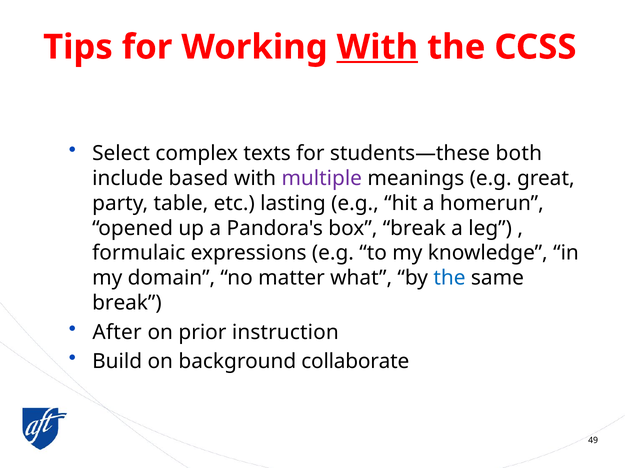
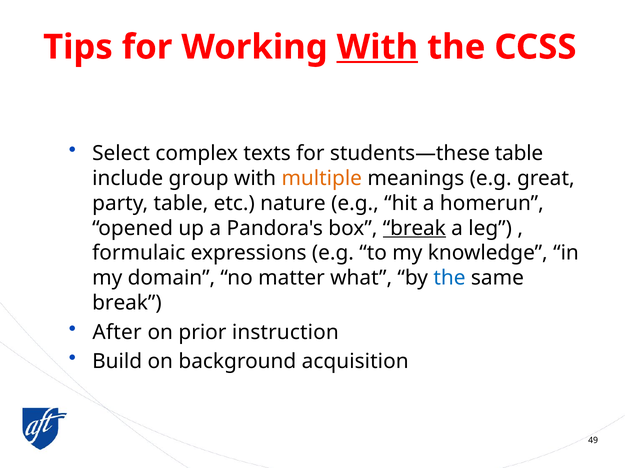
students—these both: both -> table
based: based -> group
multiple colour: purple -> orange
lasting: lasting -> nature
break at (414, 229) underline: none -> present
collaborate: collaborate -> acquisition
